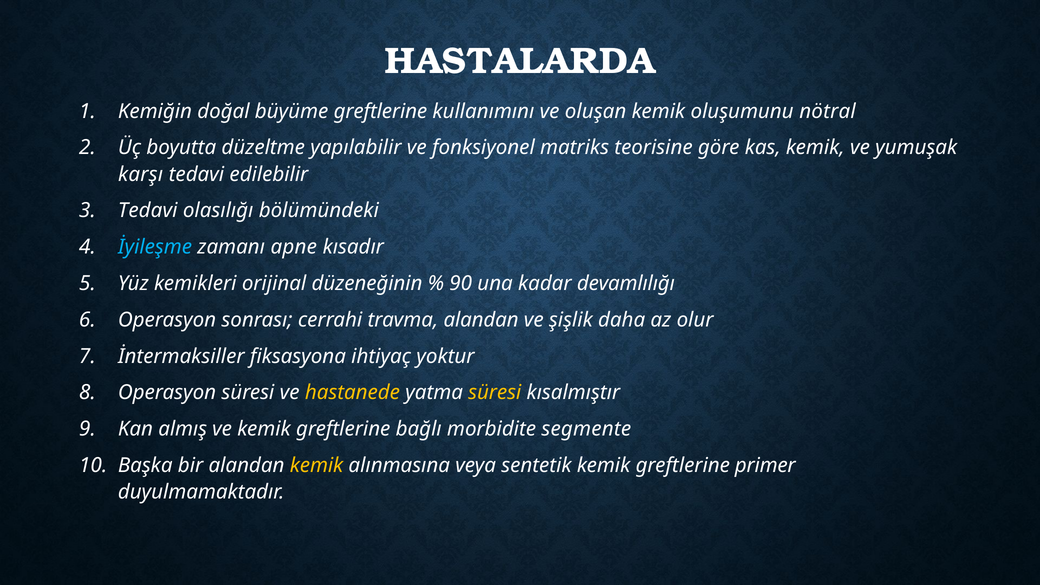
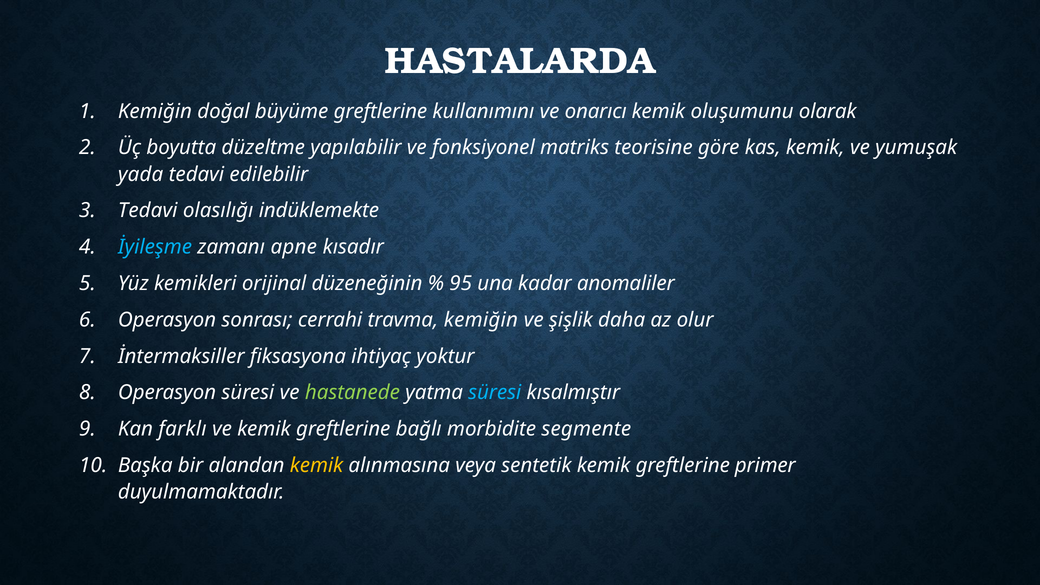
oluşan: oluşan -> onarıcı
nötral: nötral -> olarak
karşı: karşı -> yada
bölümündeki: bölümündeki -> indüklemekte
90: 90 -> 95
devamlılığı: devamlılığı -> anomaliler
travma alandan: alandan -> kemiğin
hastanede colour: yellow -> light green
süresi at (495, 393) colour: yellow -> light blue
almış: almış -> farklı
